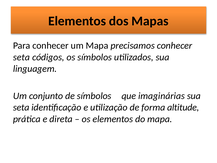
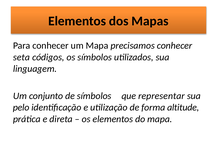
imaginárias: imaginárias -> representar
seta at (21, 107): seta -> pelo
